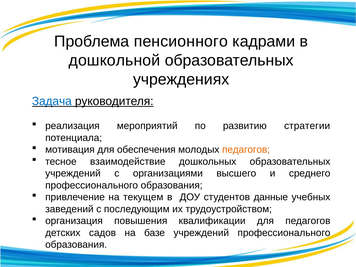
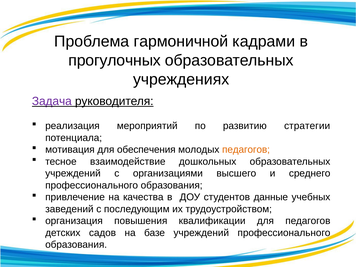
пенсионного: пенсионного -> гармоничной
дошкольной: дошкольной -> прогулочных
Задача colour: blue -> purple
текущем: текущем -> качества
